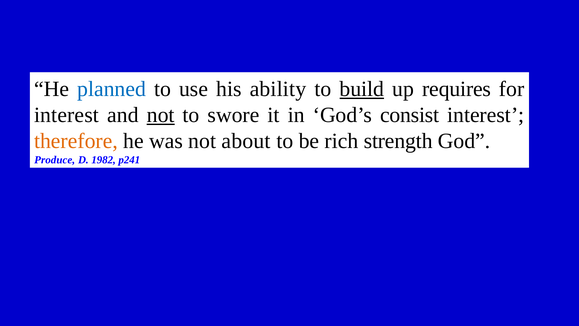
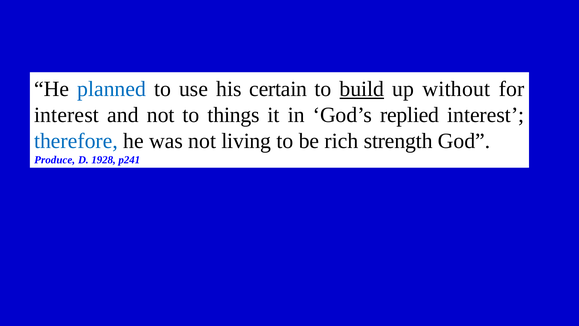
ability: ability -> certain
requires: requires -> without
not at (161, 115) underline: present -> none
swore: swore -> things
consist: consist -> replied
therefore colour: orange -> blue
about: about -> living
1982: 1982 -> 1928
